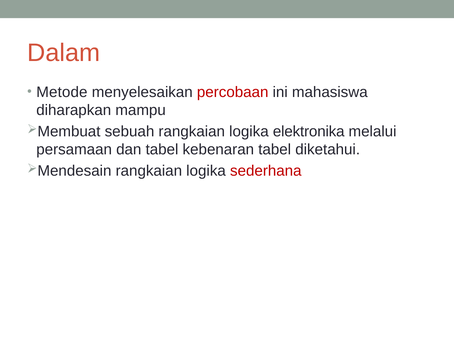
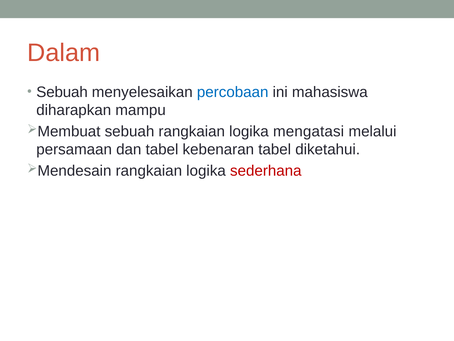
Metode at (62, 92): Metode -> Sebuah
percobaan colour: red -> blue
elektronika: elektronika -> mengatasi
